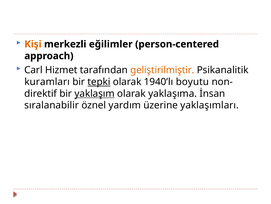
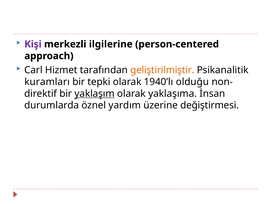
Kişi colour: orange -> purple
eğilimler: eğilimler -> ilgilerine
tepki underline: present -> none
boyutu: boyutu -> olduğu
sıralanabilir: sıralanabilir -> durumlarda
yaklaşımları: yaklaşımları -> değiştirmesi
